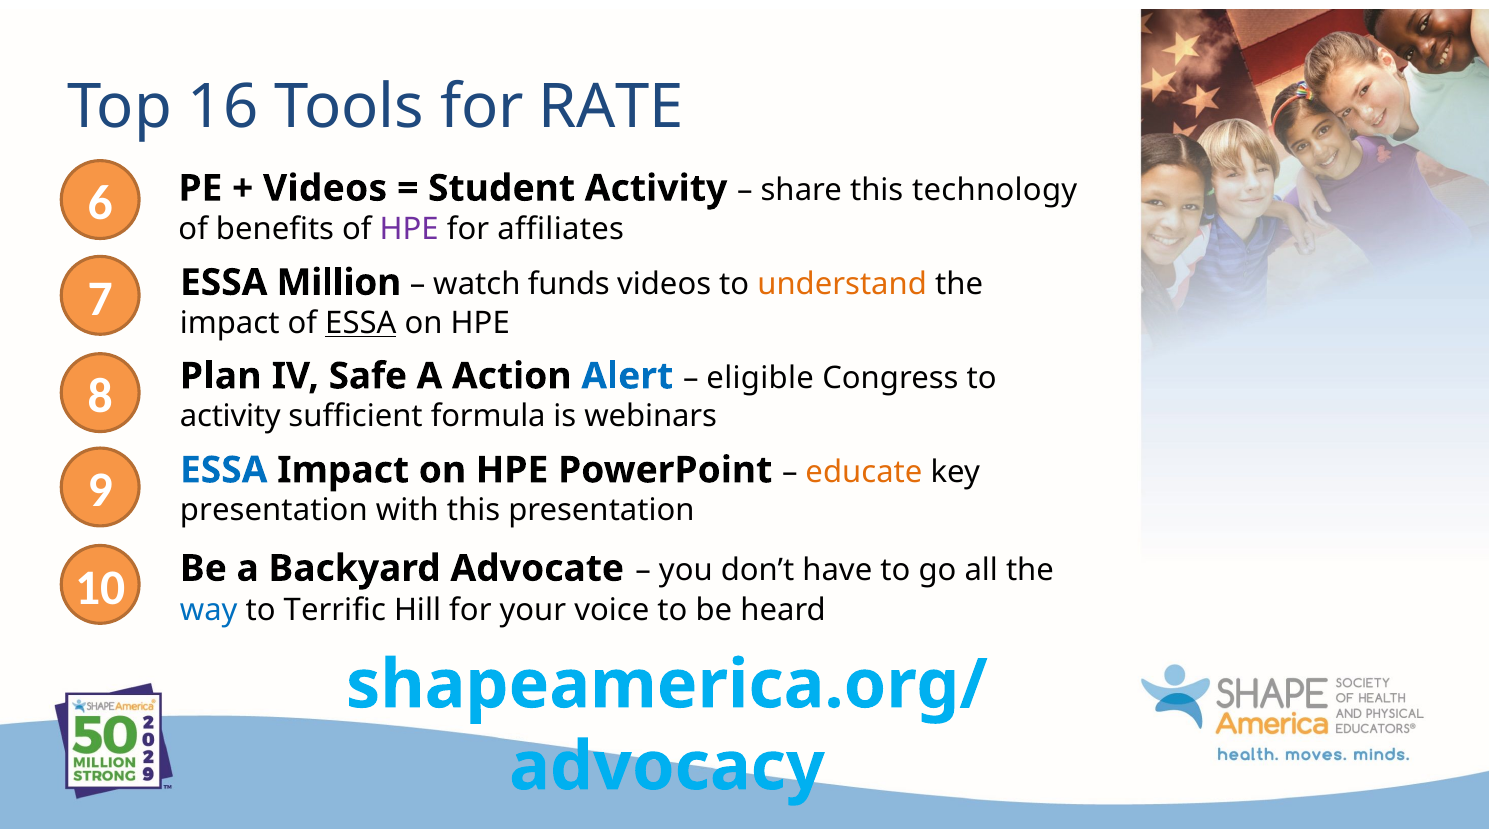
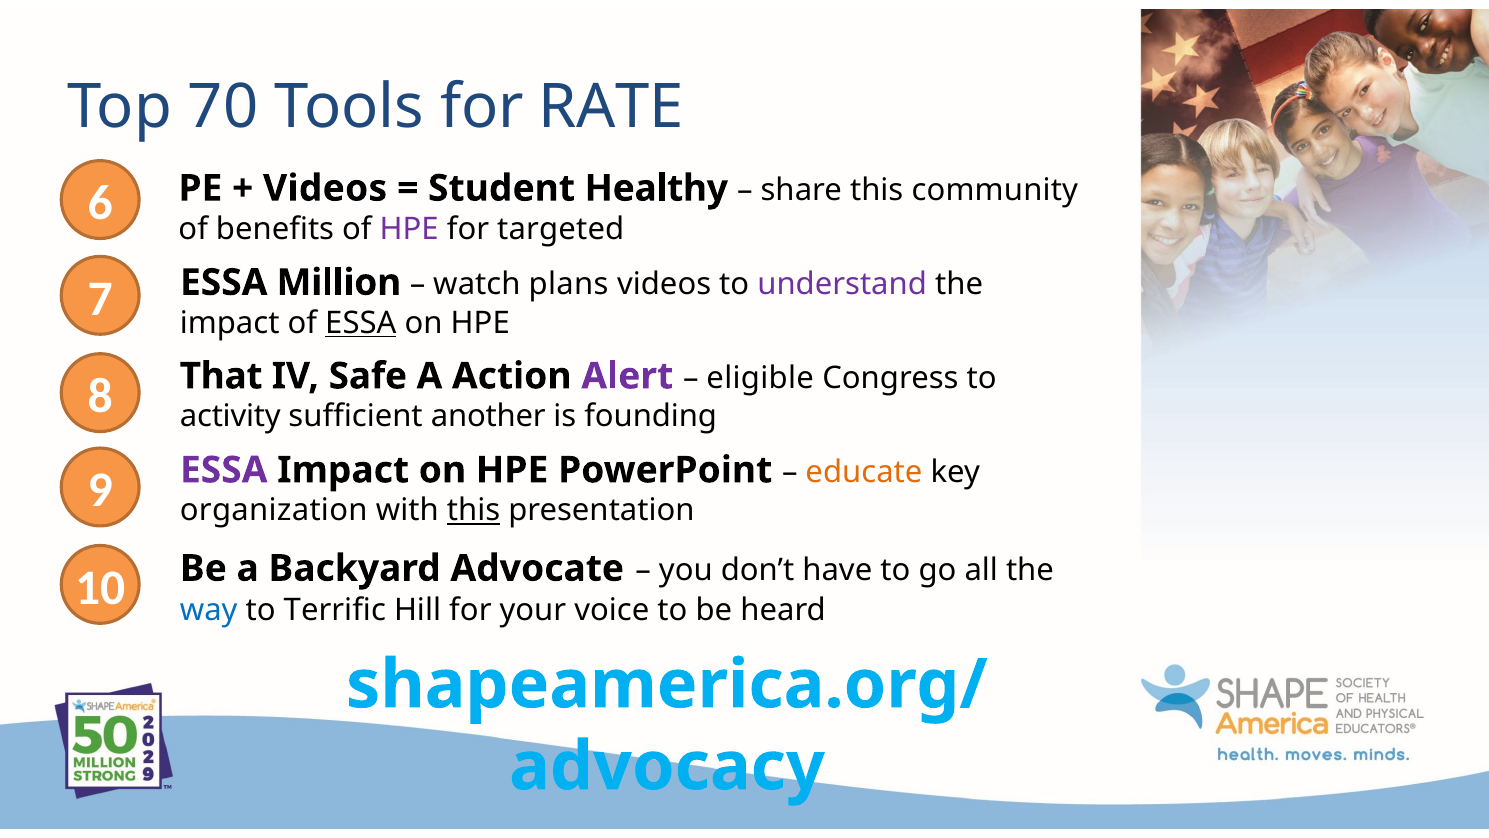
16: 16 -> 70
Student Activity: Activity -> Healthy
technology: technology -> community
affiliates: affiliates -> targeted
funds: funds -> plans
understand colour: orange -> purple
Plan: Plan -> That
Alert colour: blue -> purple
formula: formula -> another
webinars: webinars -> founding
ESSA at (224, 470) colour: blue -> purple
presentation at (274, 510): presentation -> organization
this at (474, 510) underline: none -> present
